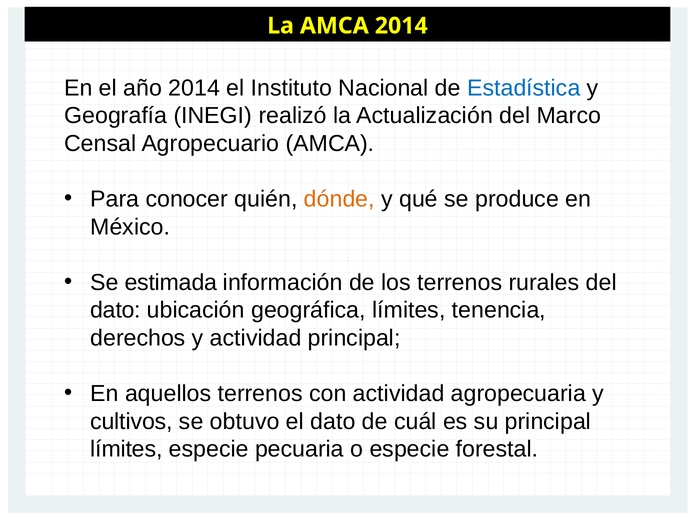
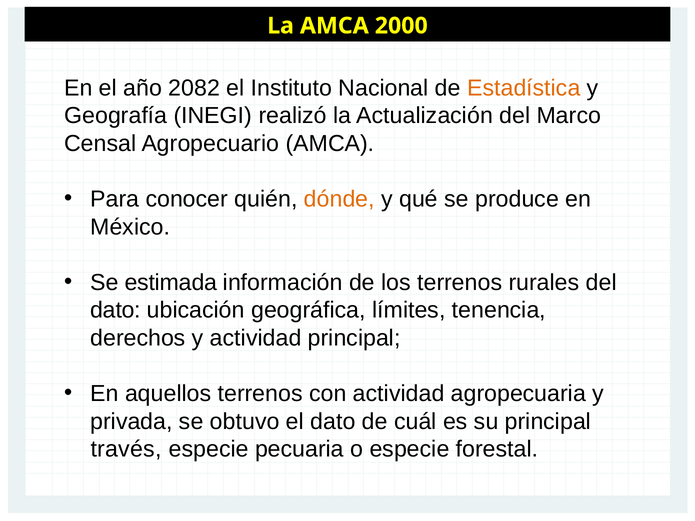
AMCA 2014: 2014 -> 2000
año 2014: 2014 -> 2082
Estadística colour: blue -> orange
cultivos: cultivos -> privada
límites at (126, 449): límites -> través
